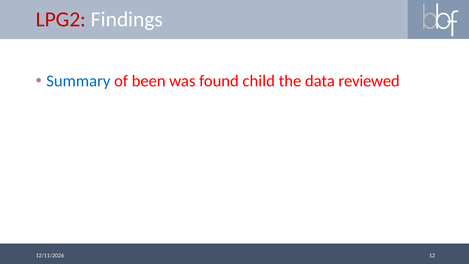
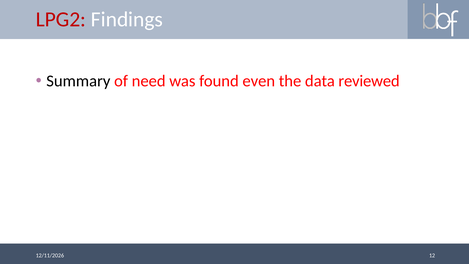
Summary colour: blue -> black
been: been -> need
child: child -> even
